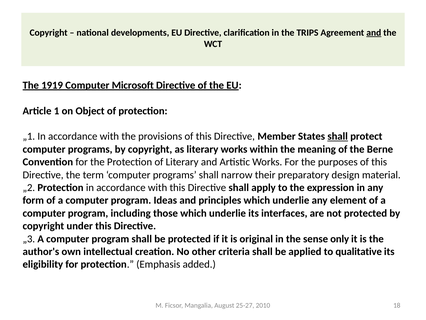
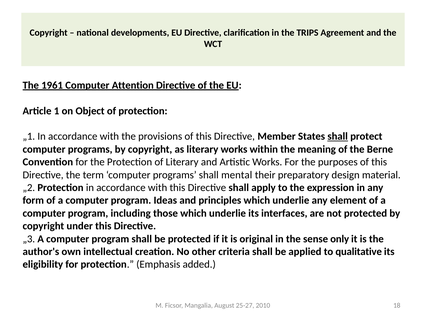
and at (374, 33) underline: present -> none
1919: 1919 -> 1961
Microsoft: Microsoft -> Attention
narrow: narrow -> mental
